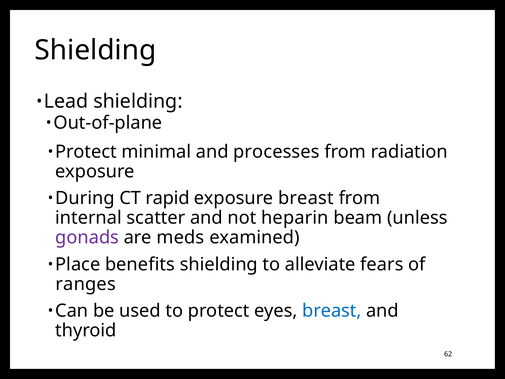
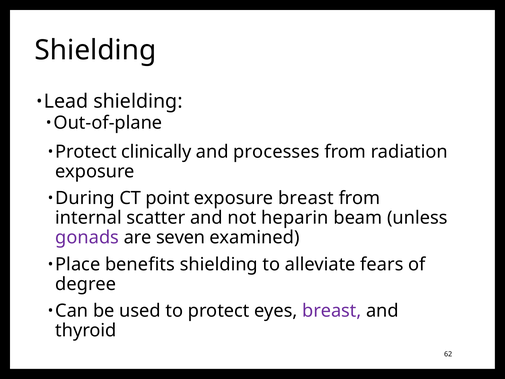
minimal: minimal -> clinically
rapid: rapid -> point
meds: meds -> seven
ranges: ranges -> degree
breast at (332, 311) colour: blue -> purple
